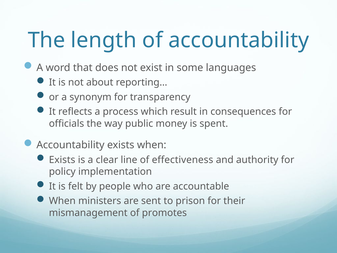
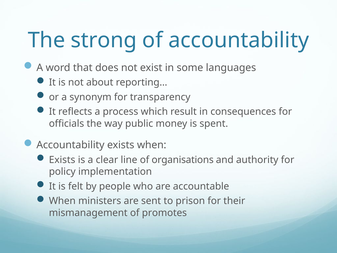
length: length -> strong
effectiveness: effectiveness -> organisations
